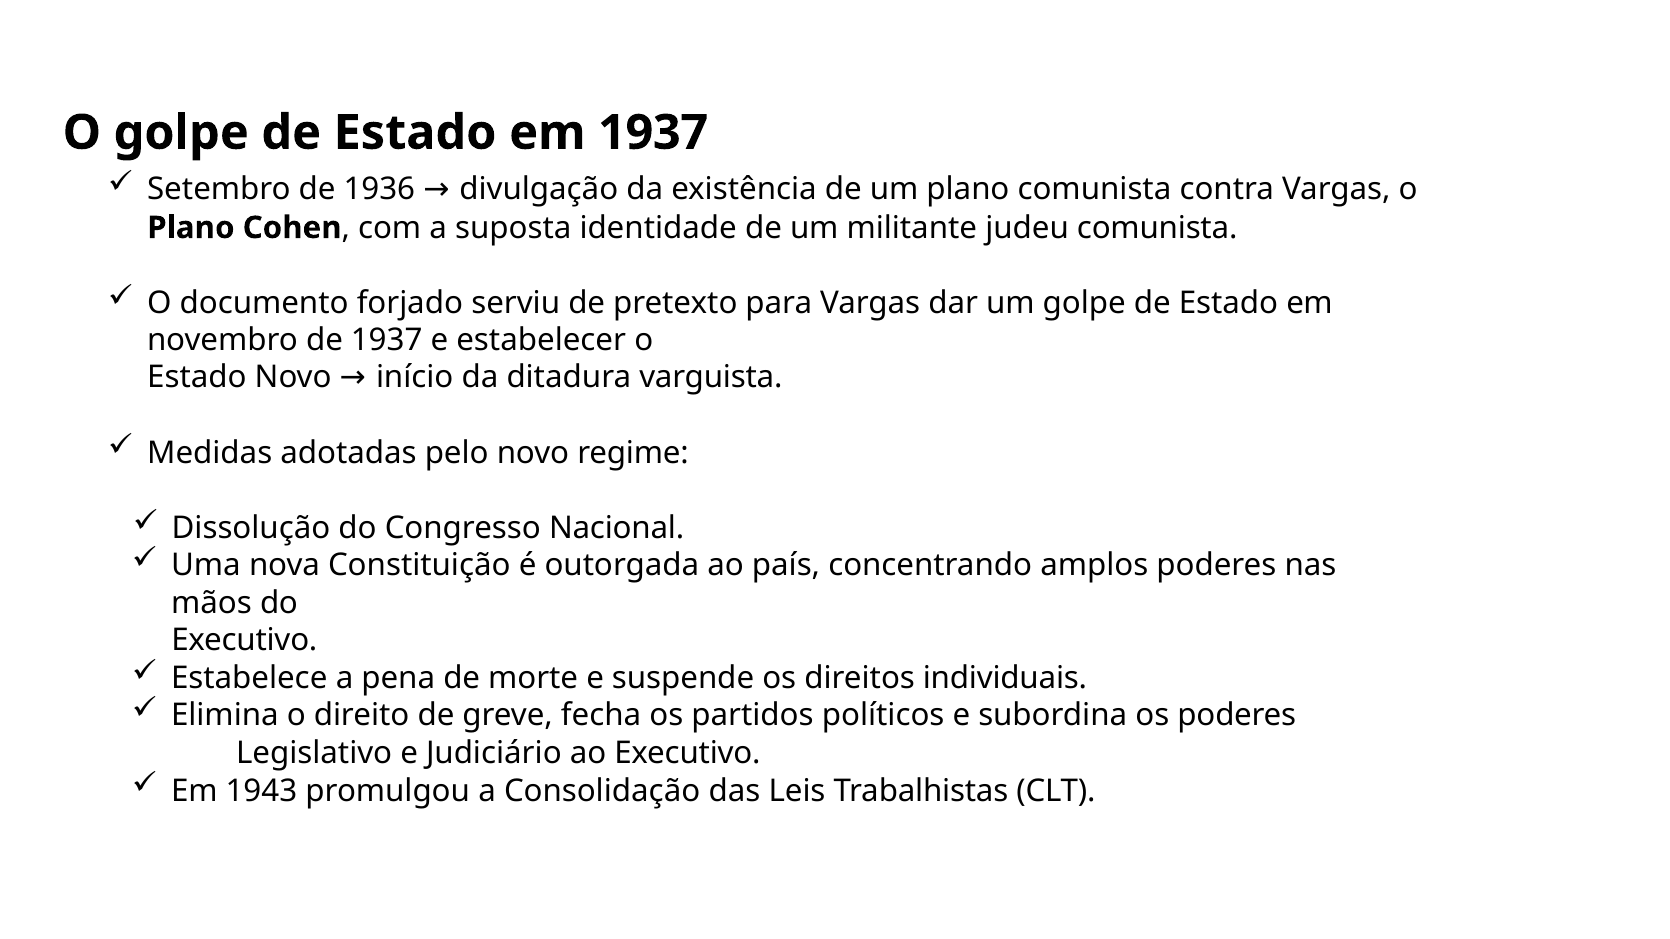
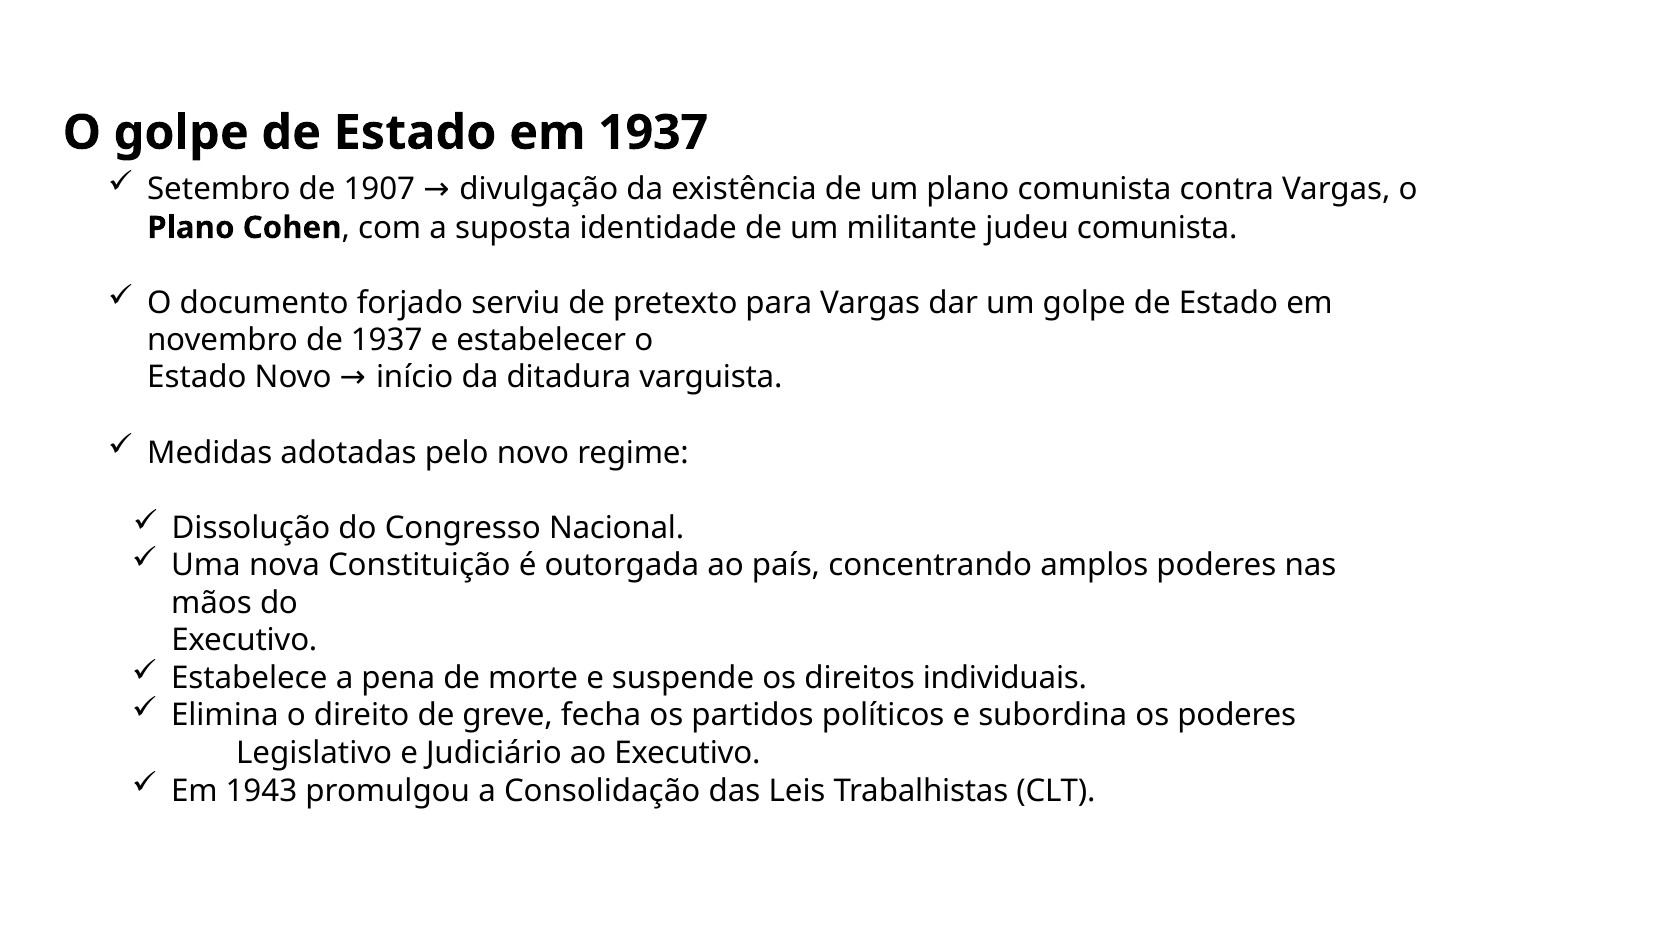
1936: 1936 -> 1907
